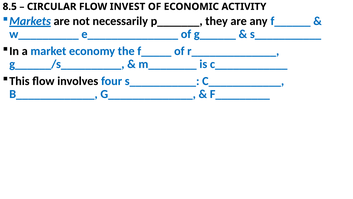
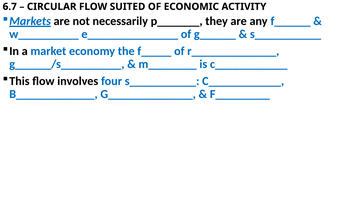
8.5: 8.5 -> 6.7
INVEST: INVEST -> SUITED
